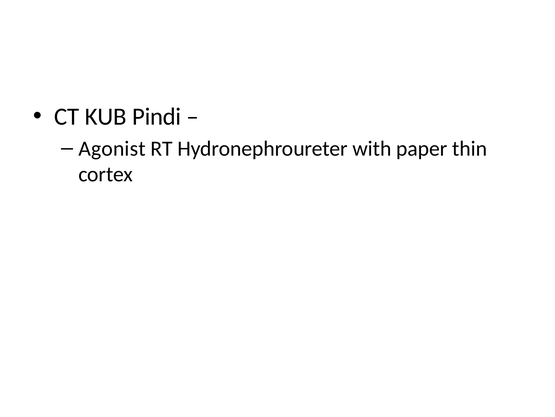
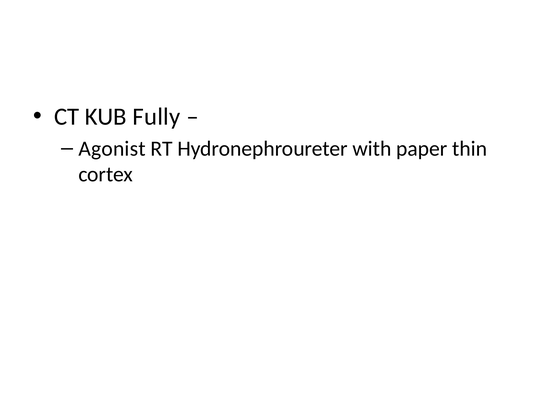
Pindi: Pindi -> Fully
